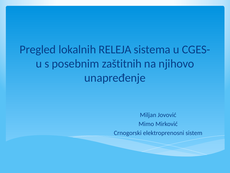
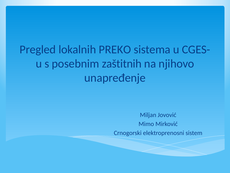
RELEJA: RELEJA -> PREKO
